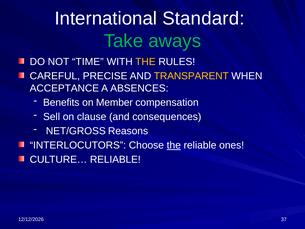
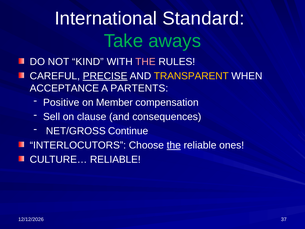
TIME: TIME -> KIND
THE at (145, 62) colour: yellow -> pink
PRECISE underline: none -> present
ABSENCES: ABSENCES -> PARTENTS
Benefits: Benefits -> Positive
Reasons: Reasons -> Continue
